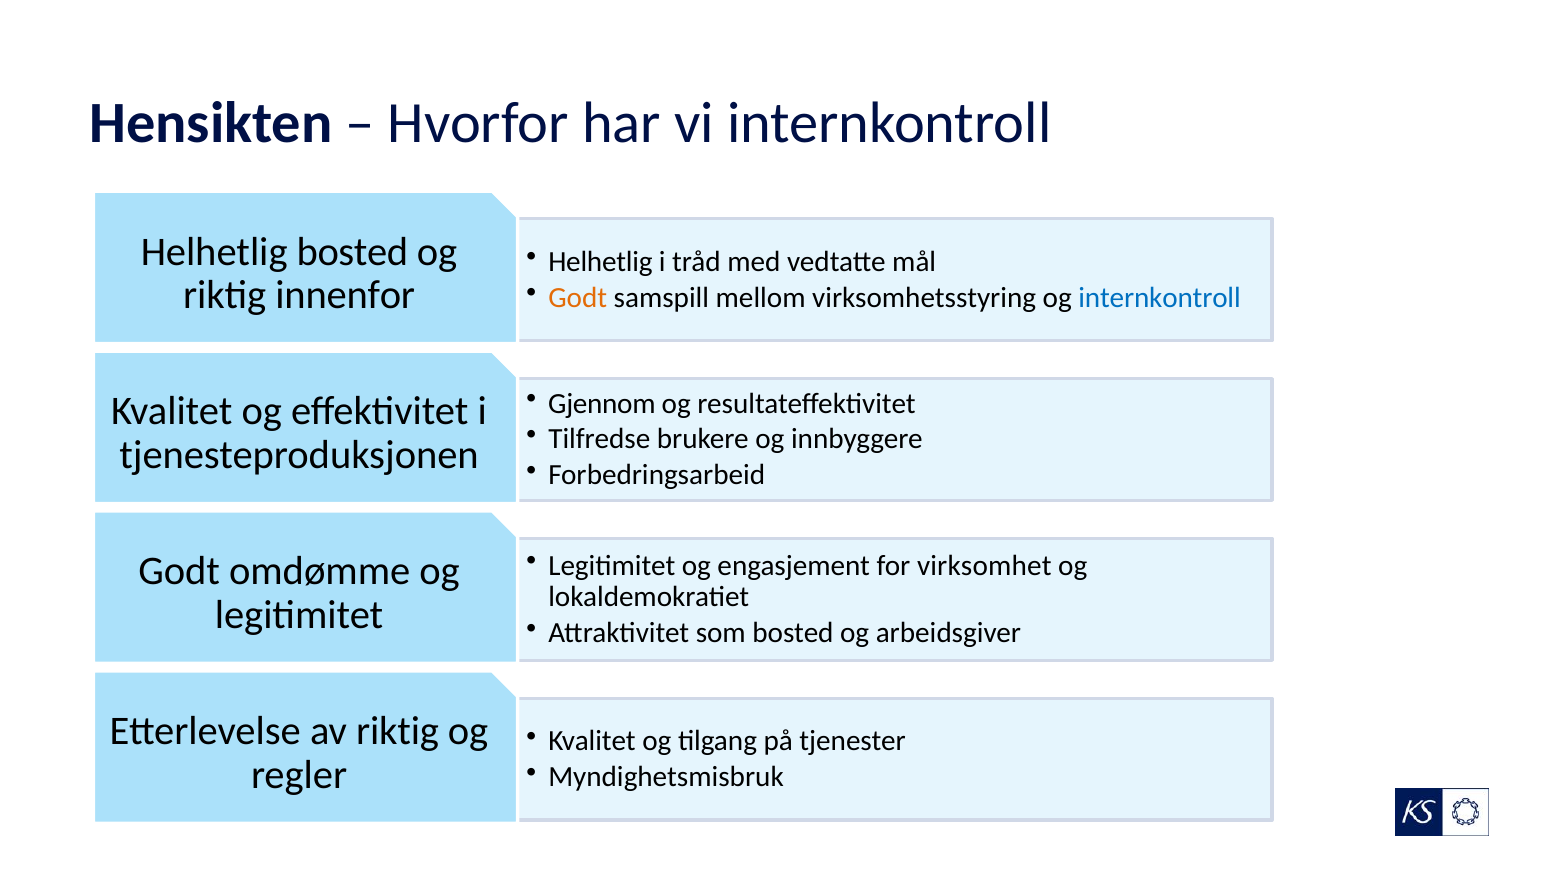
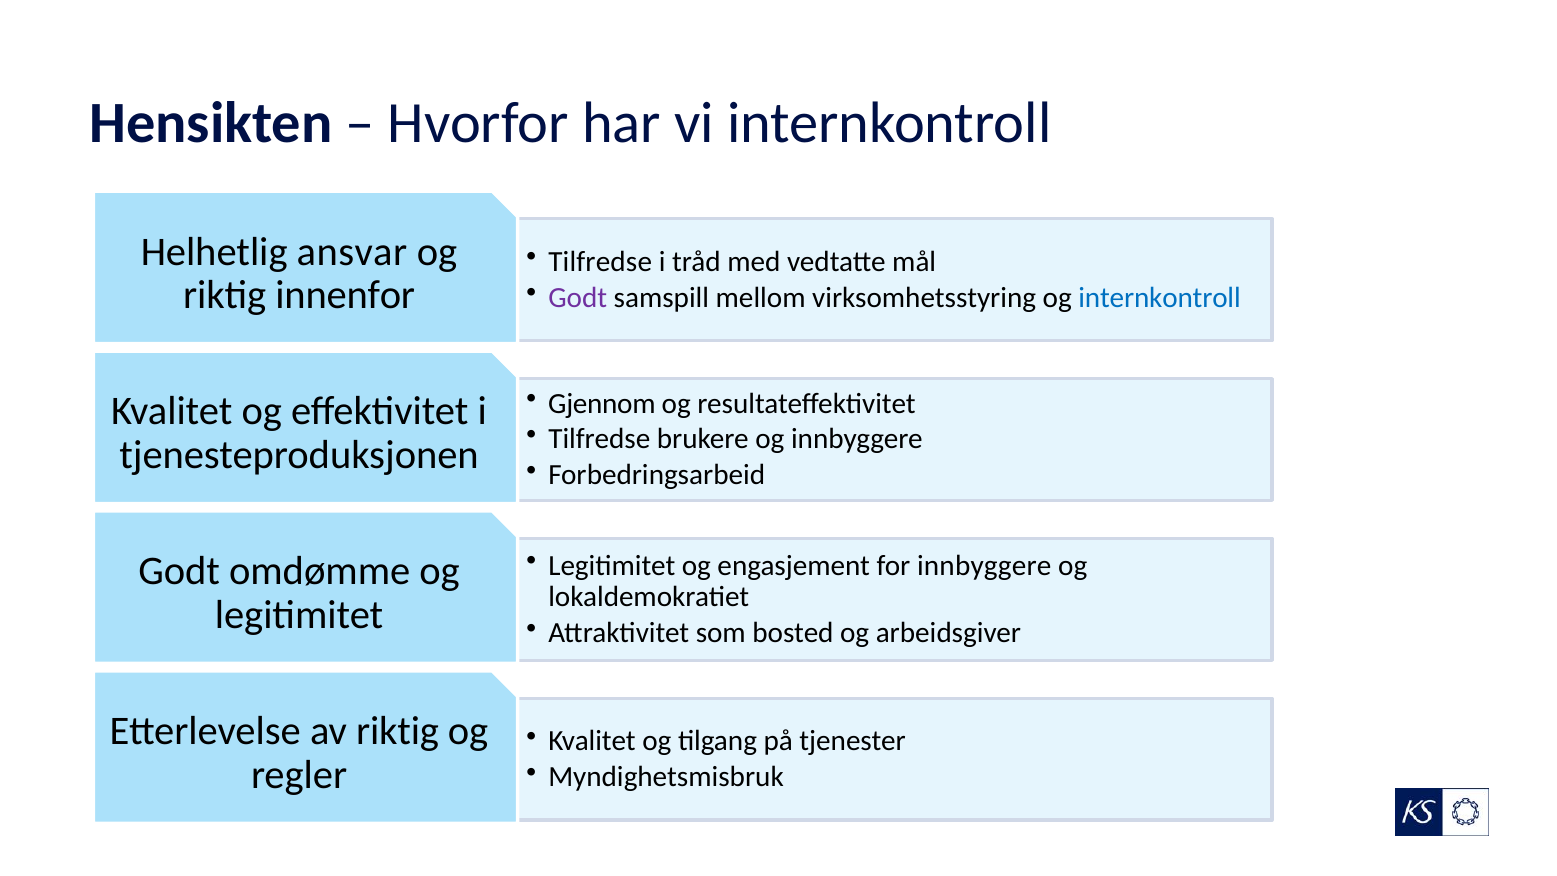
Helhetlig bosted: bosted -> ansvar
Helhetlig at (600, 261): Helhetlig -> Tilfredse
Godt at (578, 297) colour: orange -> purple
for virksomhet: virksomhet -> innbyggere
